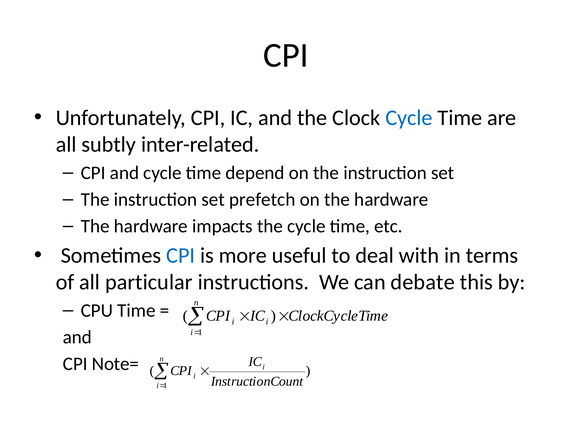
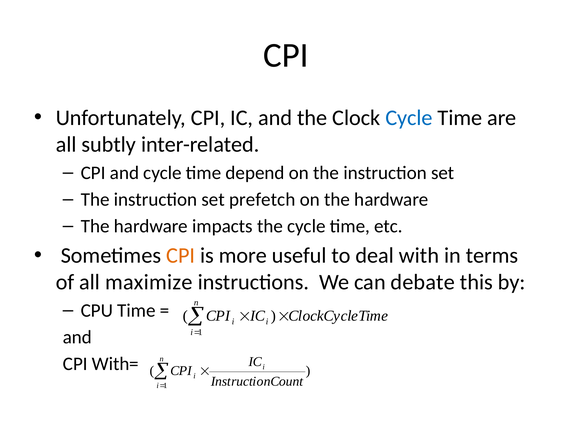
CPI at (181, 256) colour: blue -> orange
particular: particular -> maximize
Note=: Note= -> With=
